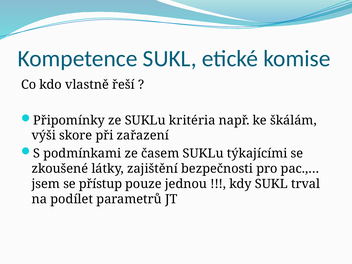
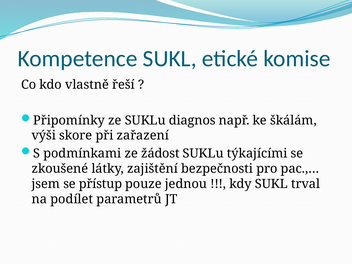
kritéria: kritéria -> diagnos
časem: časem -> žádost
